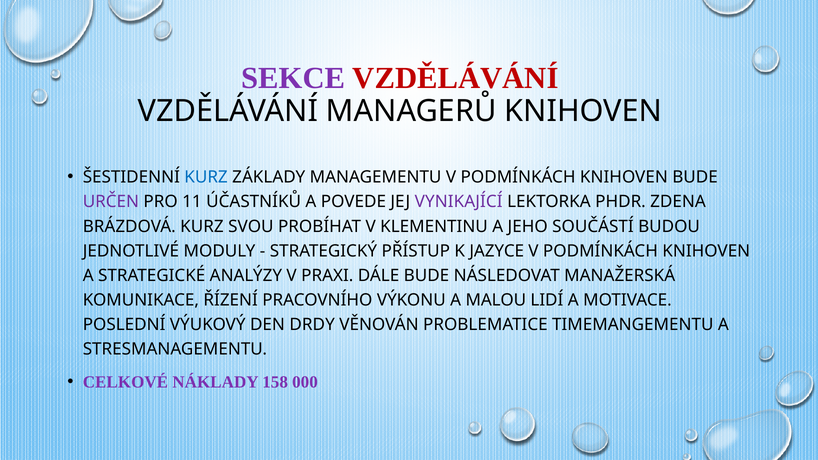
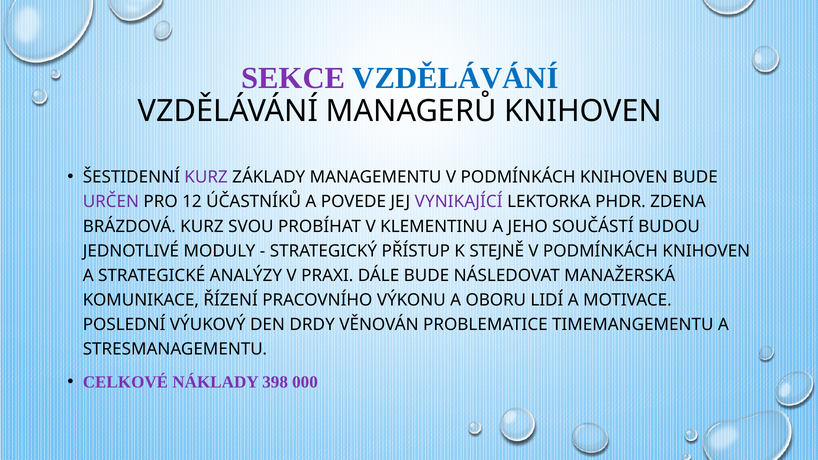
VZDĚLÁVÁNÍ at (455, 78) colour: red -> blue
KURZ at (206, 177) colour: blue -> purple
11: 11 -> 12
JAZYCE: JAZYCE -> STEJNĚ
MALOU: MALOU -> OBORU
158: 158 -> 398
